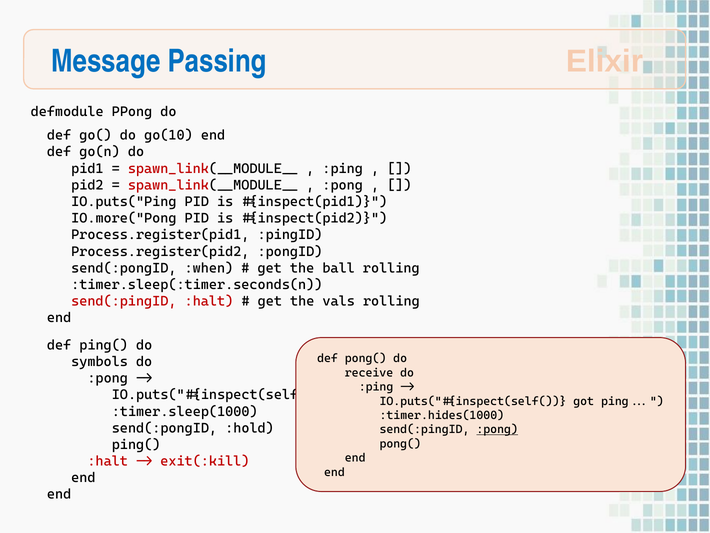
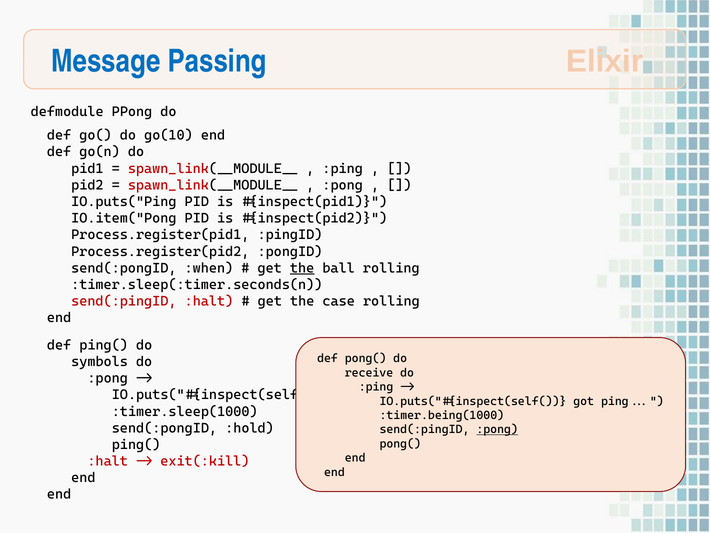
IO.more("Pong: IO.more("Pong -> IO.item("Pong
the at (302, 268) underline: none -> present
vals: vals -> case
:timer.hides(1000: :timer.hides(1000 -> :timer.being(1000
